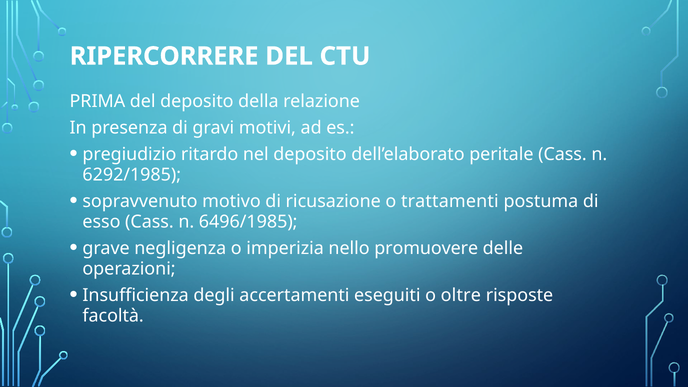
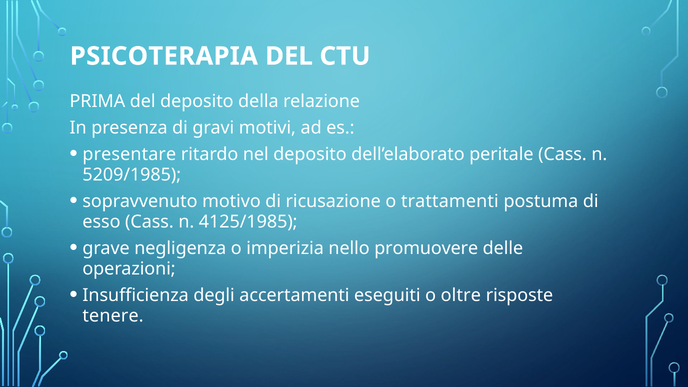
RIPERCORRERE: RIPERCORRERE -> PSICOTERAPIA
pregiudizio: pregiudizio -> presentare
6292/1985: 6292/1985 -> 5209/1985
6496/1985: 6496/1985 -> 4125/1985
facoltà: facoltà -> tenere
